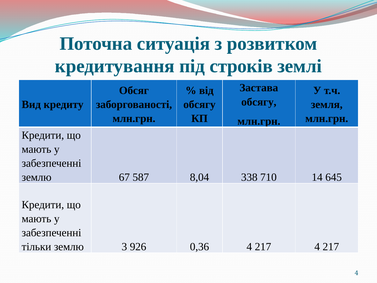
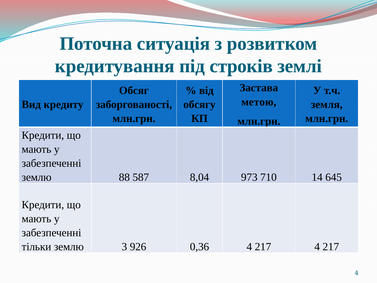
обсягу at (259, 102): обсягу -> метою
67: 67 -> 88
338: 338 -> 973
